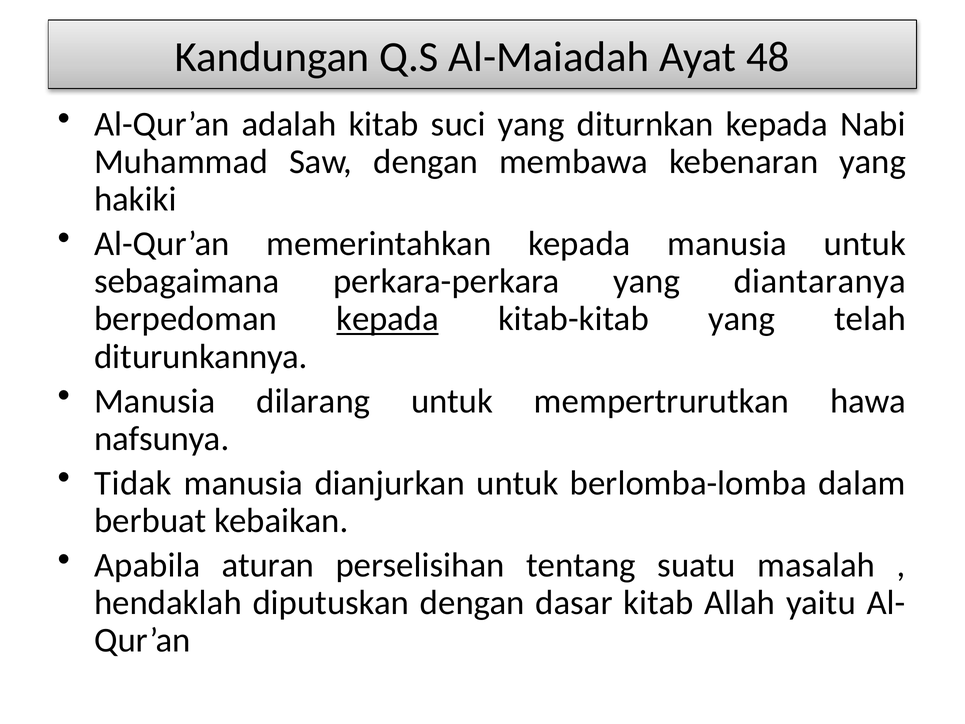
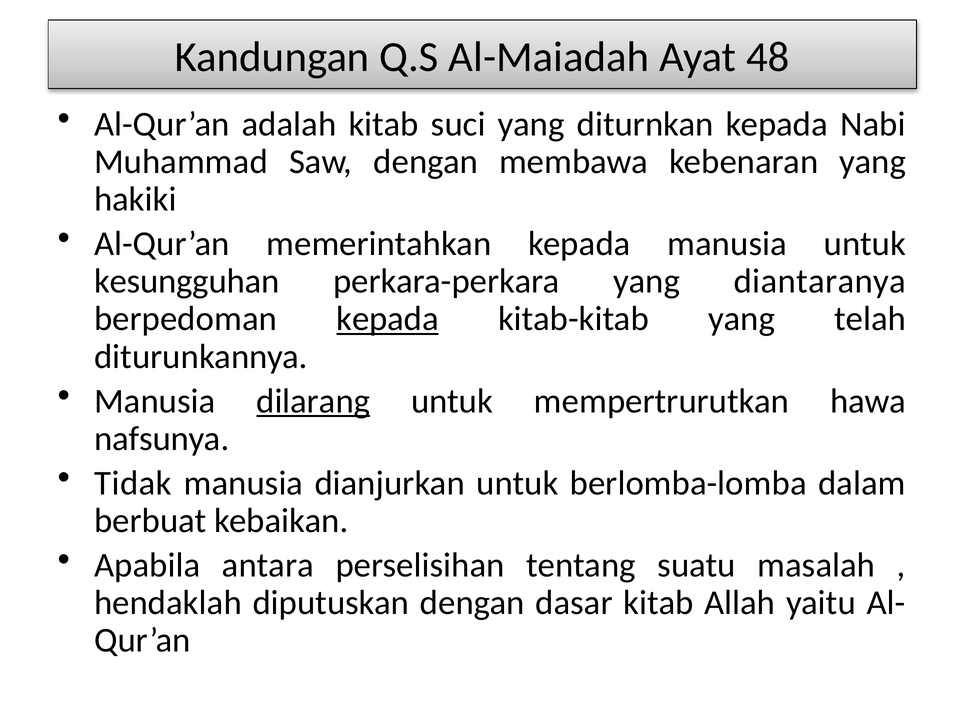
sebagaimana: sebagaimana -> kesungguhan
dilarang underline: none -> present
aturan: aturan -> antara
